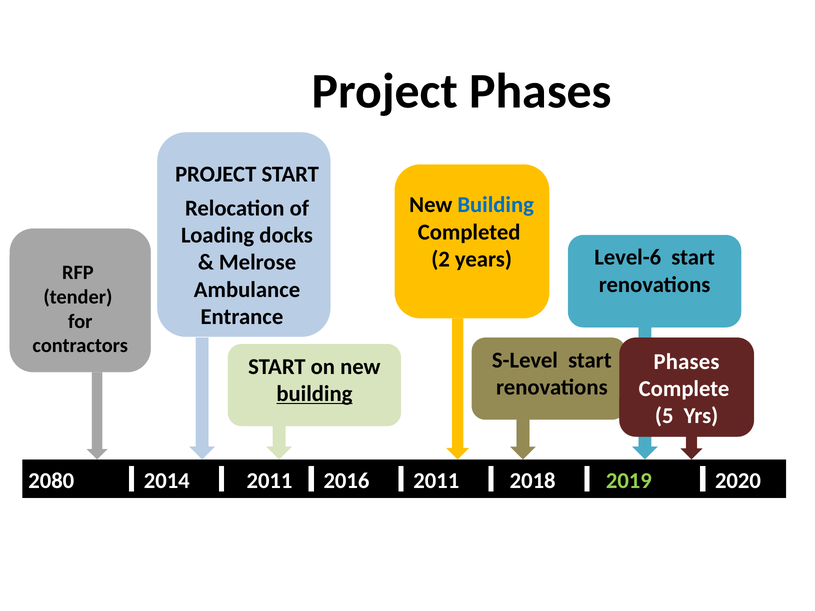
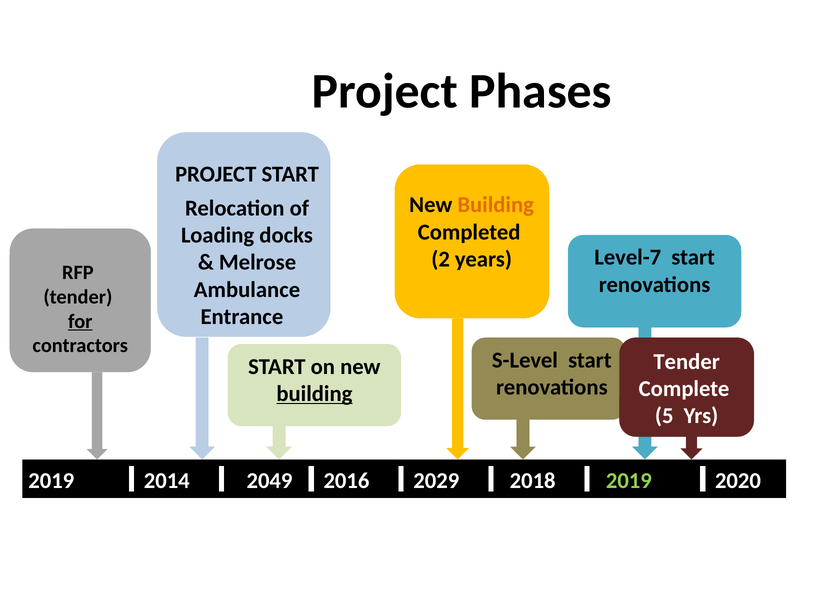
Building at (496, 205) colour: blue -> orange
Level-6: Level-6 -> Level-7
for underline: none -> present
Phases at (687, 362): Phases -> Tender
2080 at (51, 481): 2080 -> 2019
2014 2011: 2011 -> 2049
2016 2011: 2011 -> 2029
